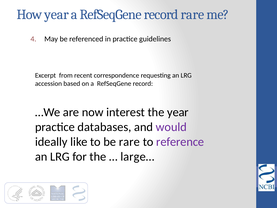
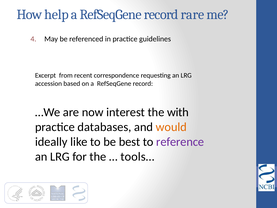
How year: year -> help
the year: year -> with
would colour: purple -> orange
be rare: rare -> best
large…: large… -> tools…
